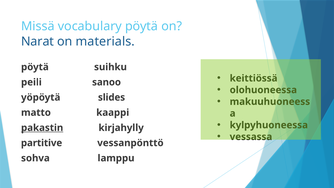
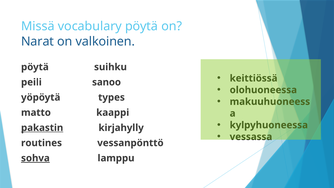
materials: materials -> valkoinen
slides: slides -> types
partitive: partitive -> routines
sohva underline: none -> present
